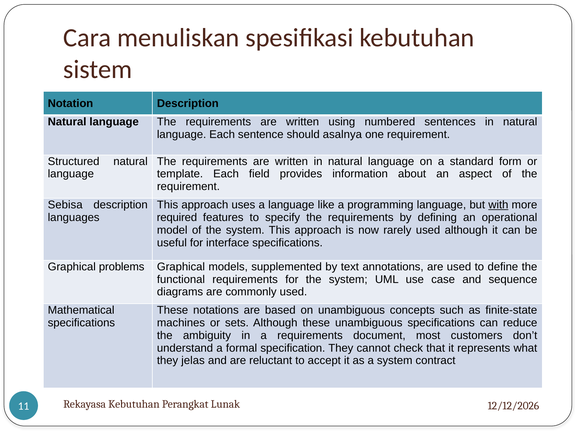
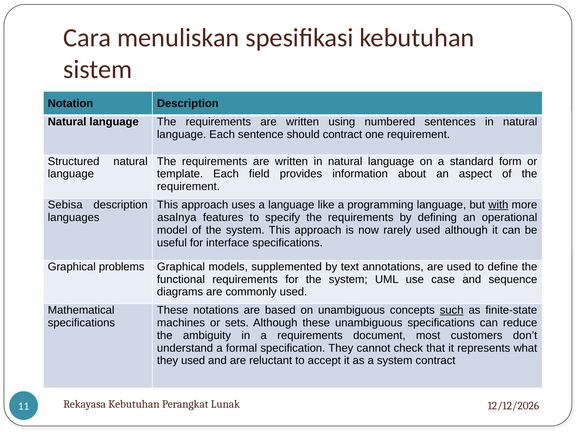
should asalnya: asalnya -> contract
required: required -> asalnya
such underline: none -> present
they jelas: jelas -> used
